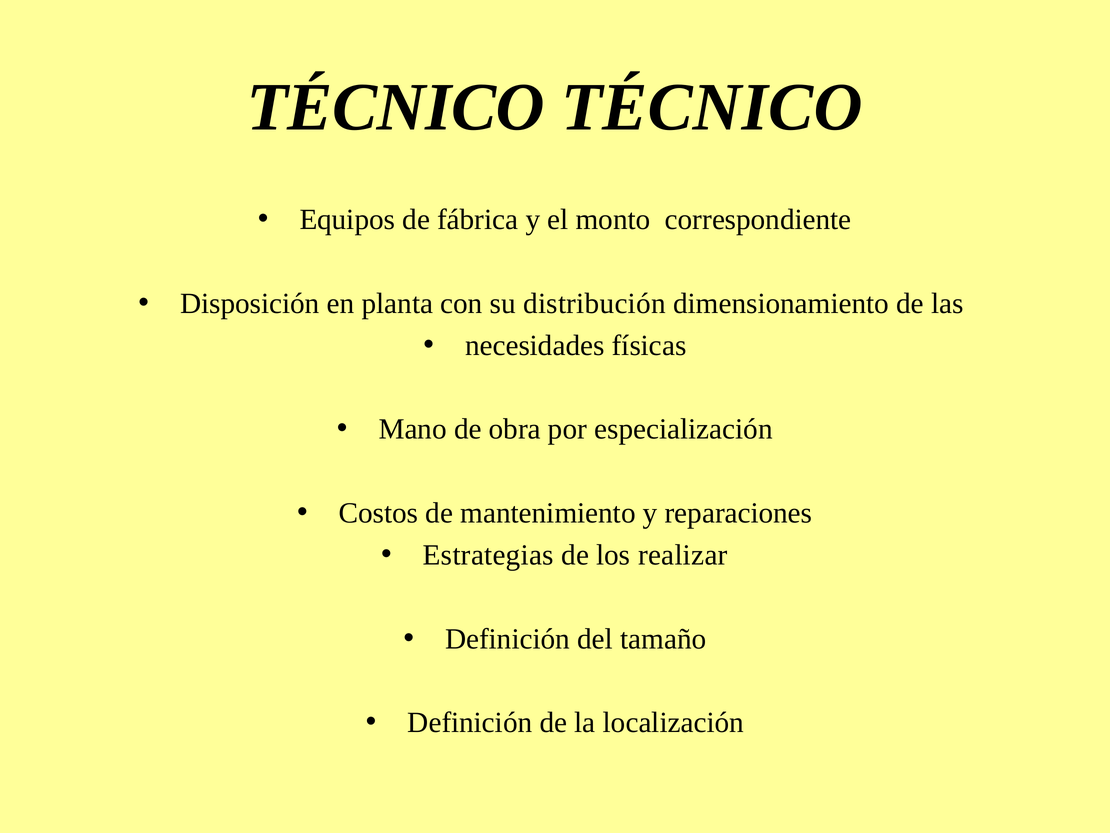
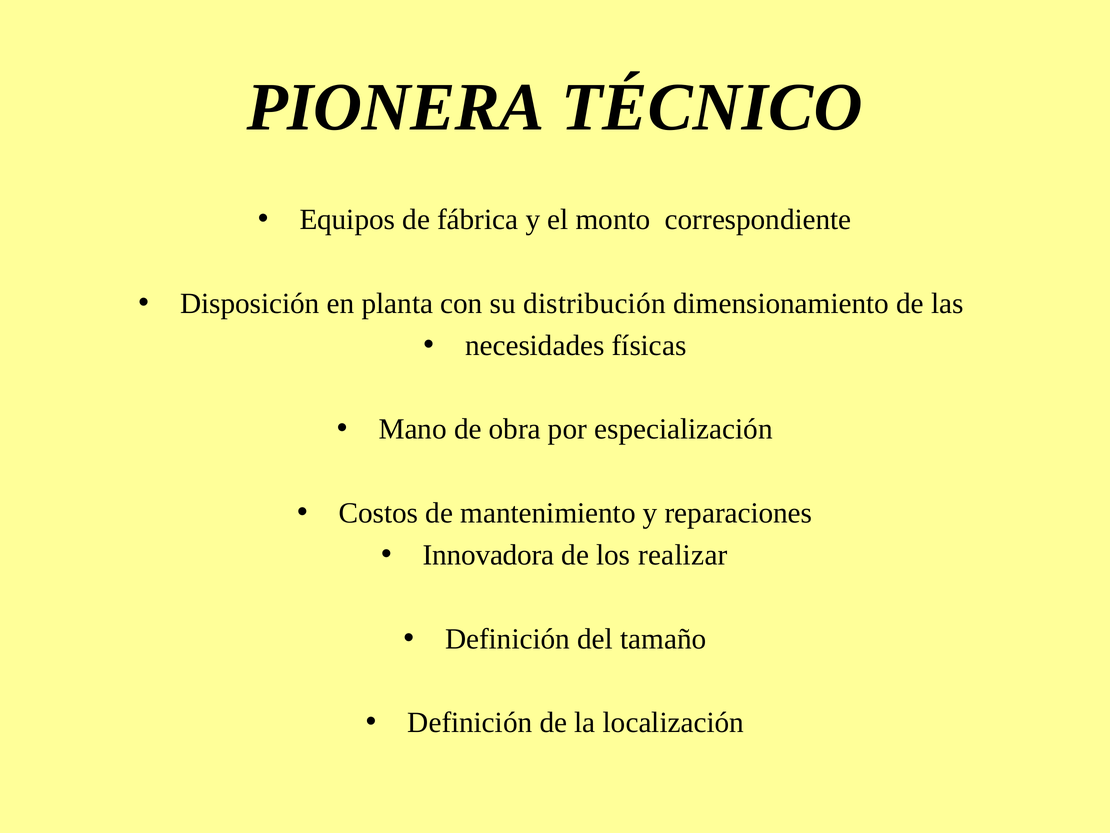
TÉCNICO at (396, 107): TÉCNICO -> PIONERA
Estrategias: Estrategias -> Innovadora
